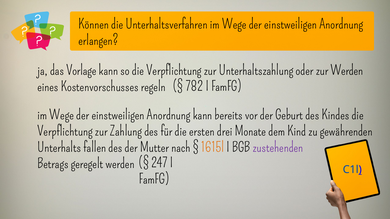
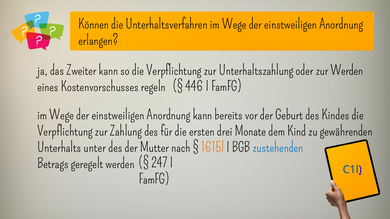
Vorlage: Vorlage -> Zweiter
782: 782 -> 446
fallen: fallen -> unter
zustehenden colour: purple -> blue
